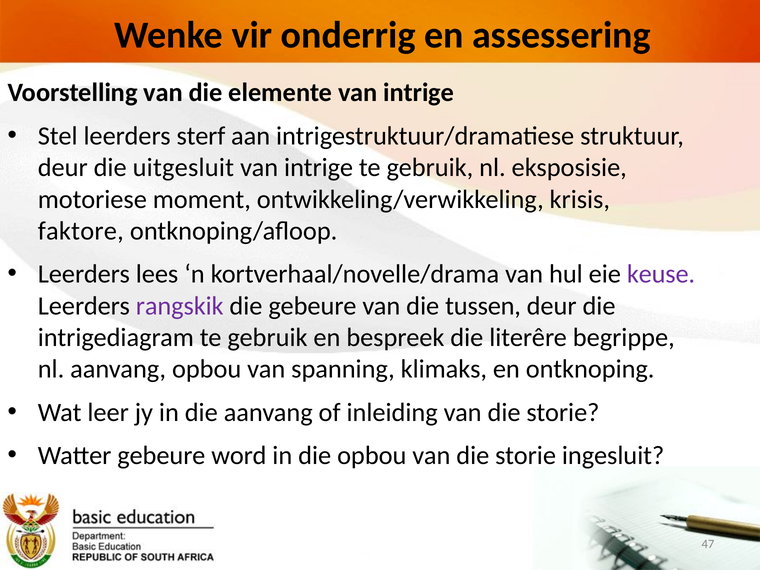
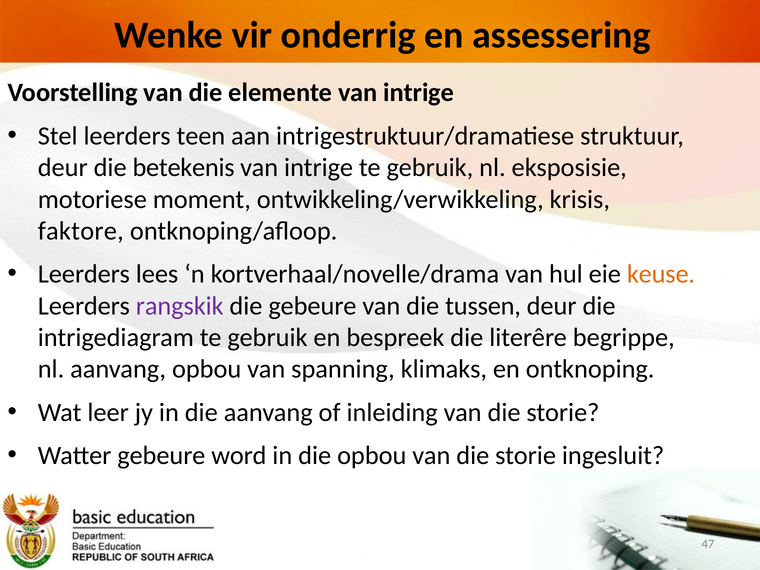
sterf: sterf -> teen
uitgesluit: uitgesluit -> betekenis
keuse colour: purple -> orange
